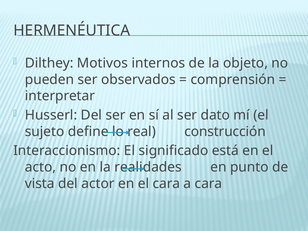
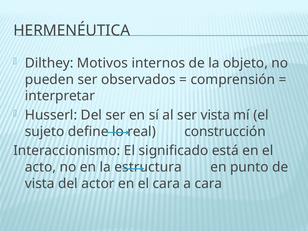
ser dato: dato -> vista
realidades: realidades -> estructura
